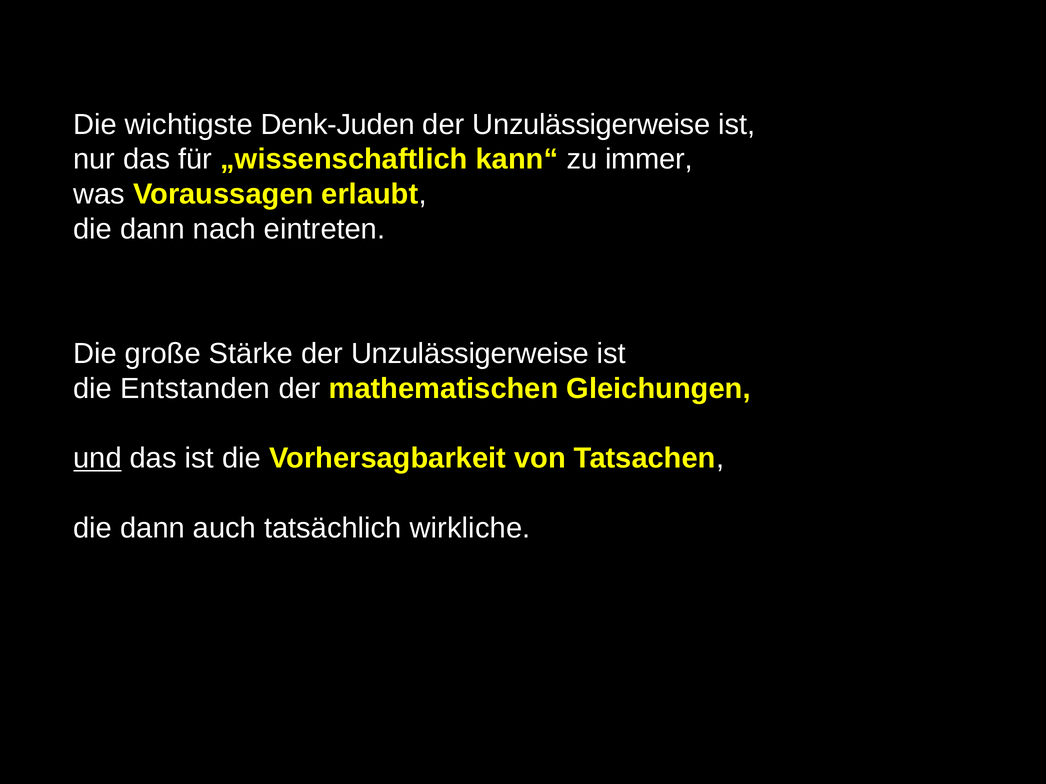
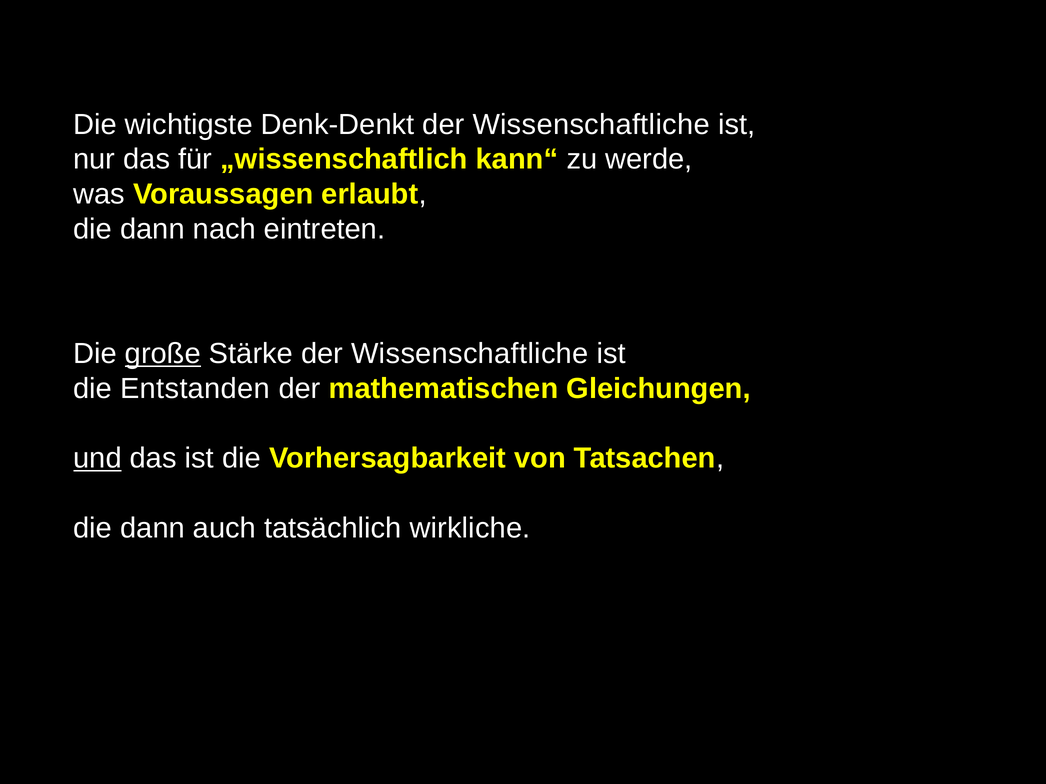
Denk-Juden: Denk-Juden -> Denk-Denkt
Unzulässigerweise at (591, 125): Unzulässigerweise -> Wissenschaftliche
immer: immer -> werde
große underline: none -> present
Stärke der Unzulässigerweise: Unzulässigerweise -> Wissenschaftliche
